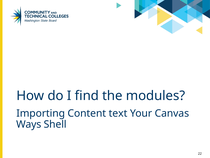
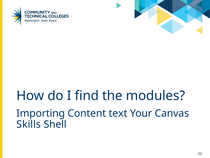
Ways: Ways -> Skills
